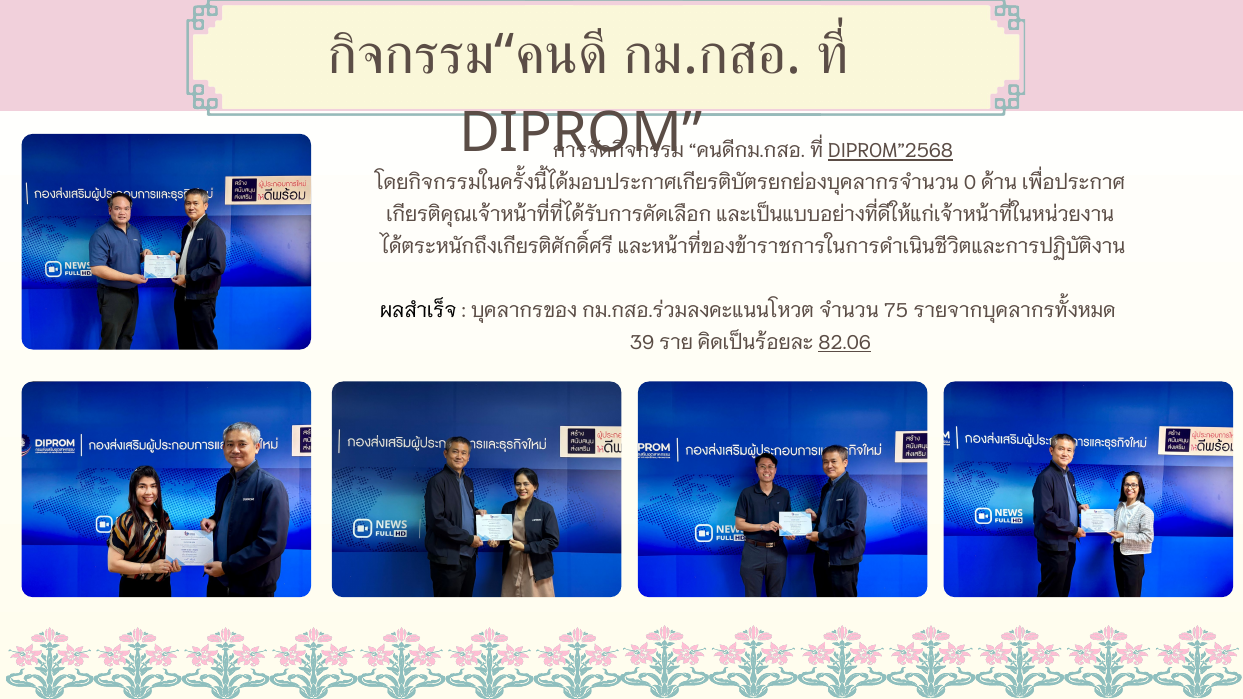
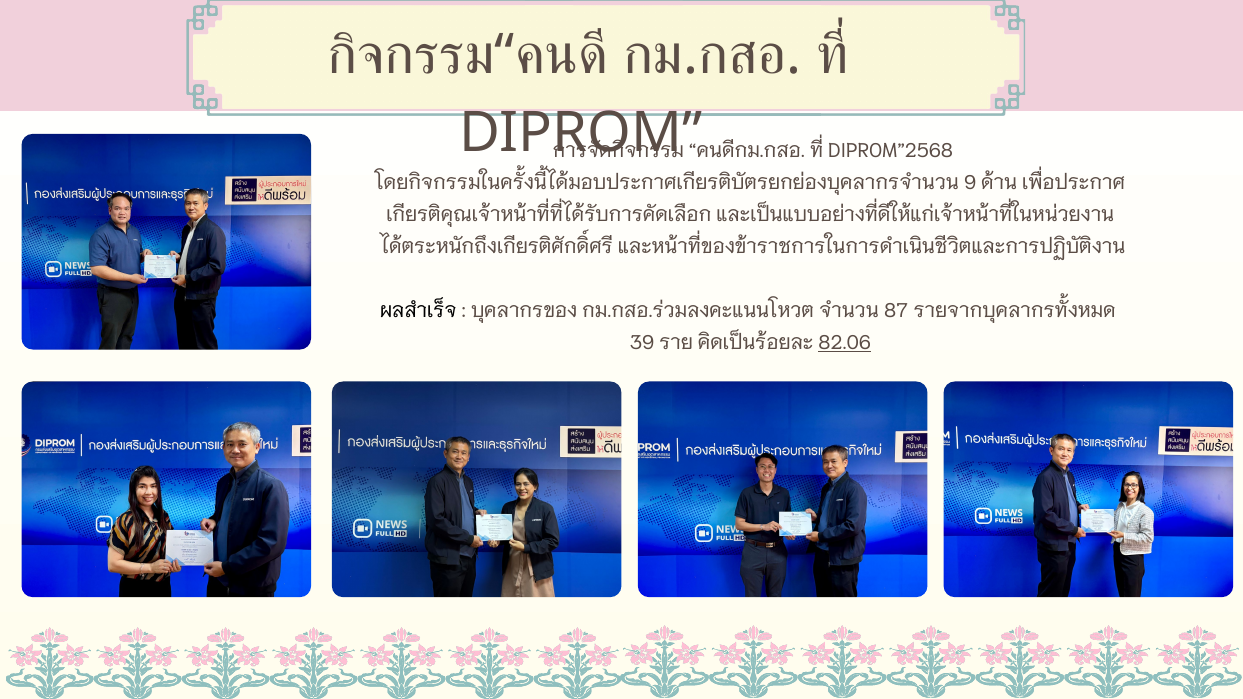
DIPROM”2568 underline: present -> none
0: 0 -> 9
75: 75 -> 87
